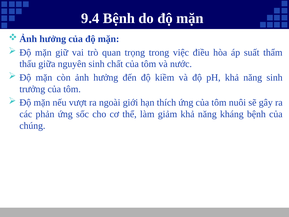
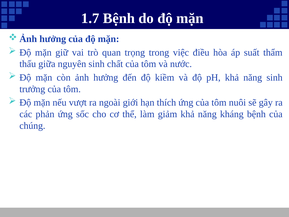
9.4: 9.4 -> 1.7
